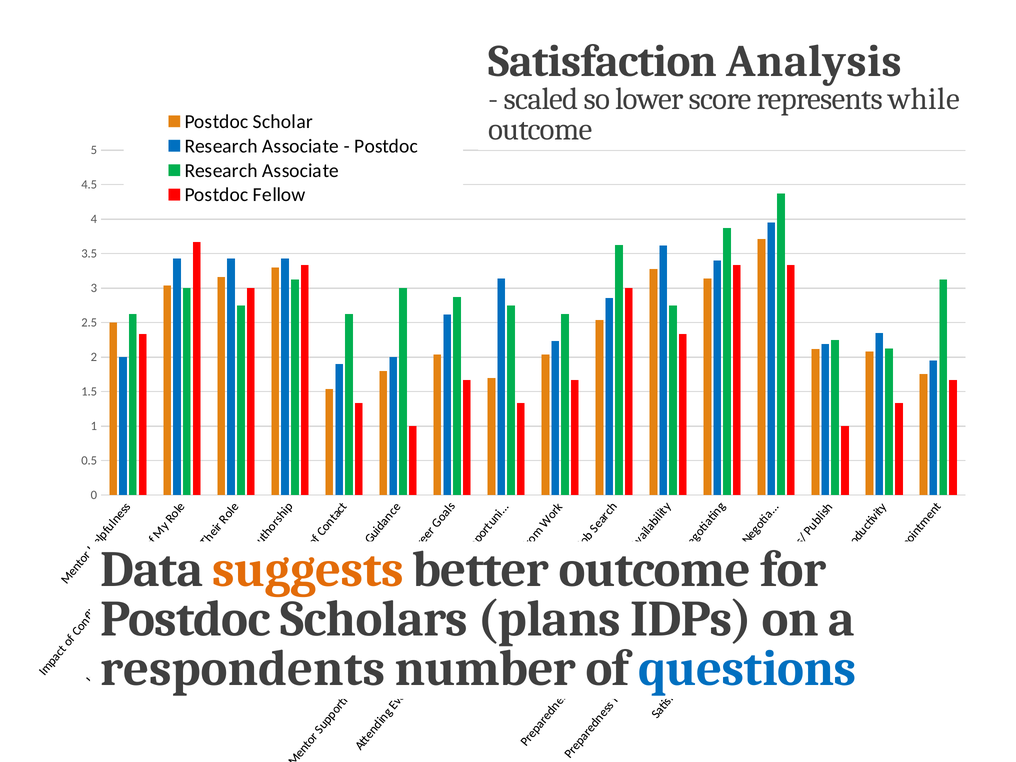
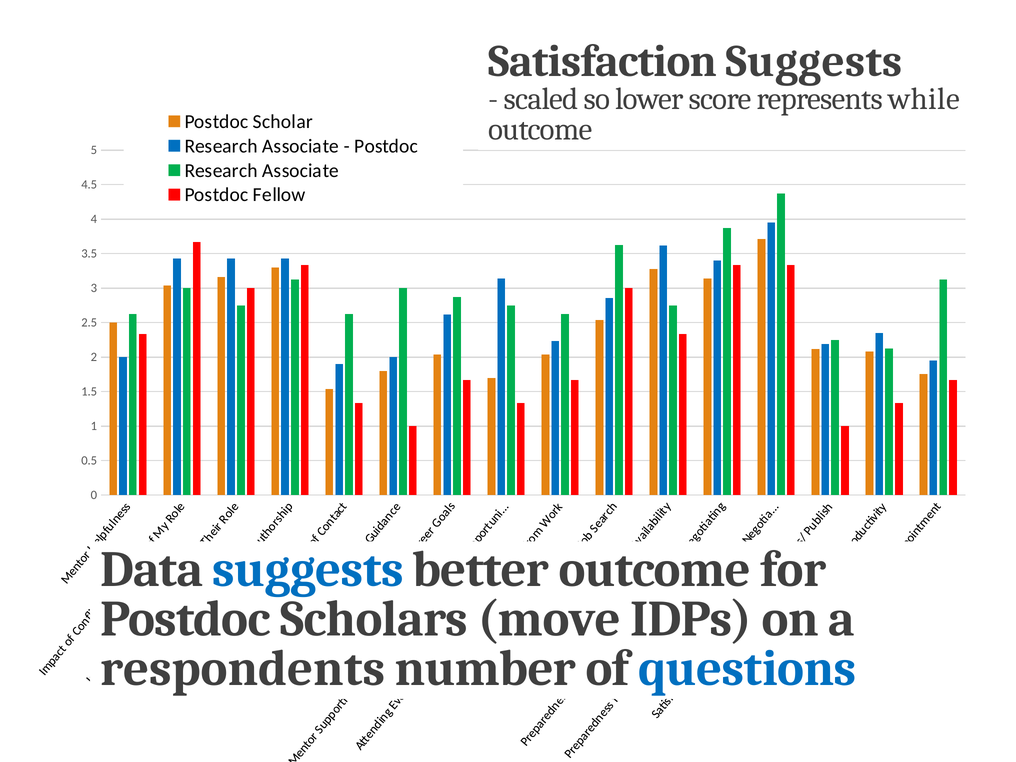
Satisfaction Analysis: Analysis -> Suggests
suggests at (308, 569) colour: orange -> blue
plans: plans -> move
